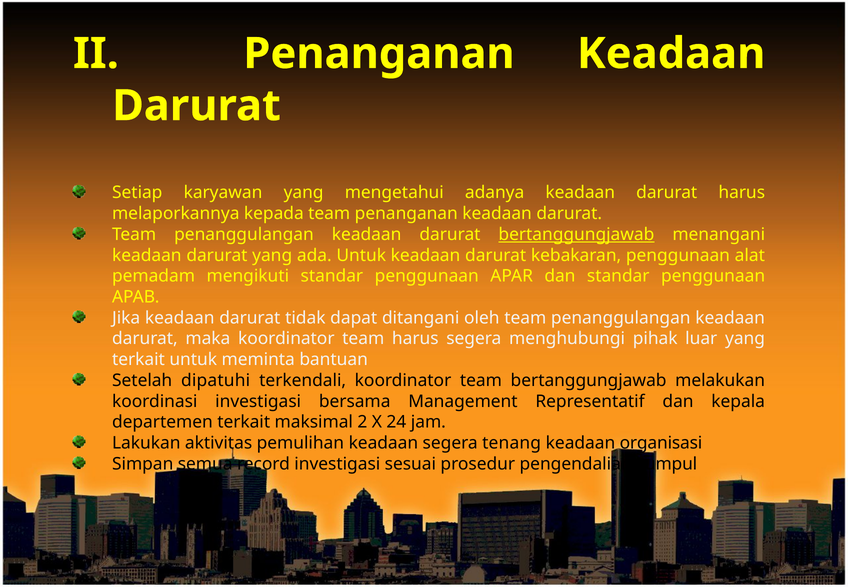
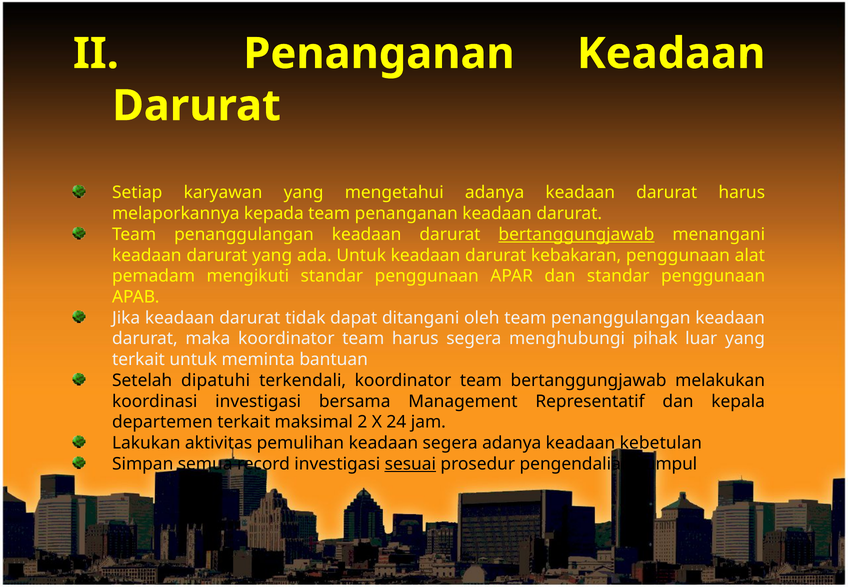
segera tenang: tenang -> adanya
organisasi: organisasi -> kebetulan
sesuai underline: none -> present
